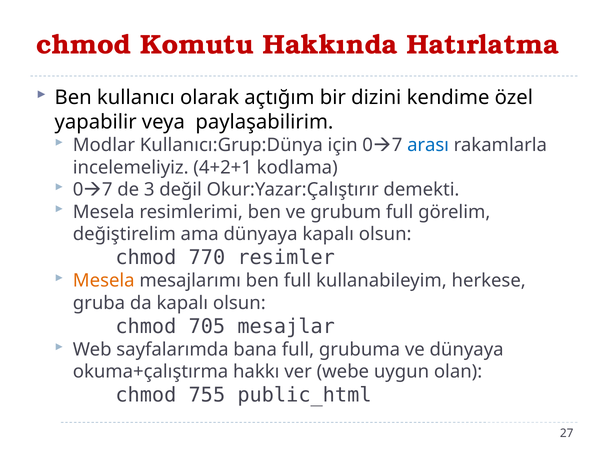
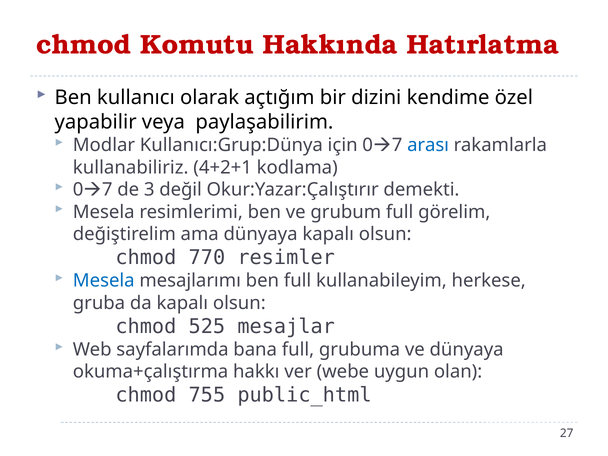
incelemeliyiz: incelemeliyiz -> kullanabiliriz
Mesela at (104, 281) colour: orange -> blue
705: 705 -> 525
